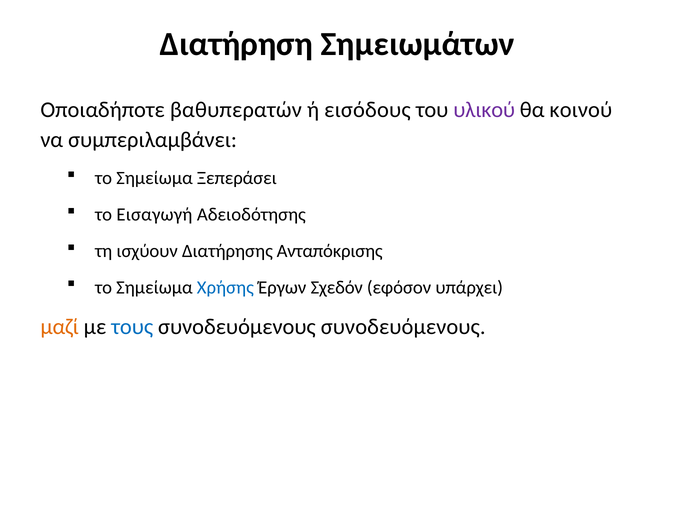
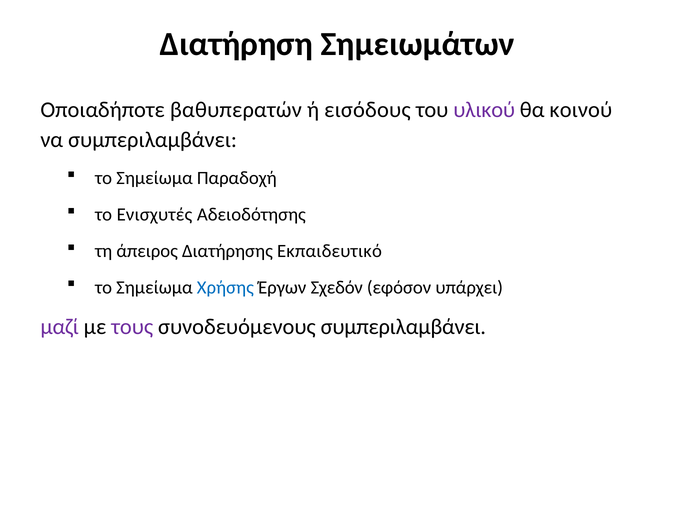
Ξεπεράσει: Ξεπεράσει -> Παραδοχή
Εισαγωγή: Εισαγωγή -> Ενισχυτές
ισχύουν: ισχύουν -> άπειρος
Ανταπόκρισης: Ανταπόκρισης -> Εκπαιδευτικό
μαζί colour: orange -> purple
τους colour: blue -> purple
συνοδευόμενους συνοδευόμενους: συνοδευόμενους -> συμπεριλαμβάνει
